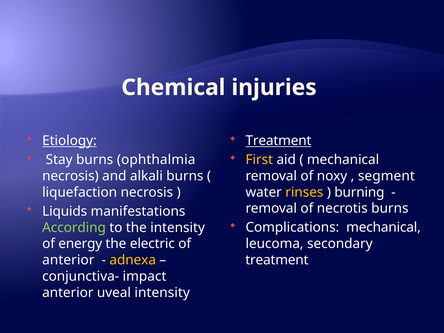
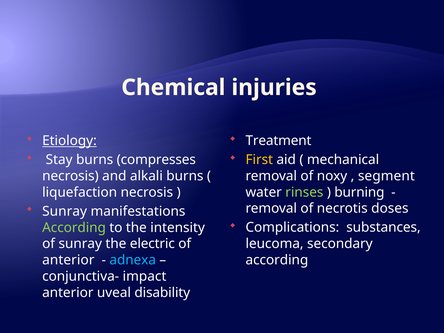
Treatment at (278, 141) underline: present -> none
ophthalmia: ophthalmia -> compresses
rinses colour: yellow -> light green
necrotis burns: burns -> doses
Liquids at (65, 211): Liquids -> Sunray
Complications mechanical: mechanical -> substances
of energy: energy -> sunray
treatment at (277, 260): treatment -> according
adnexa colour: yellow -> light blue
uveal intensity: intensity -> disability
